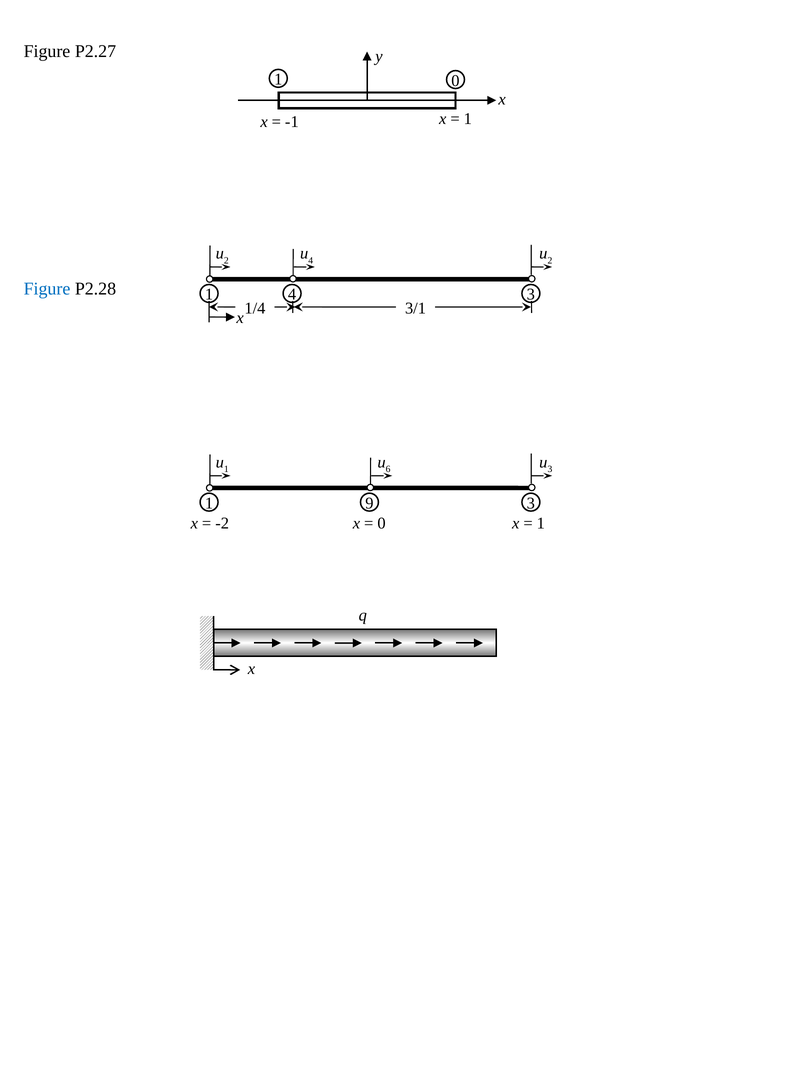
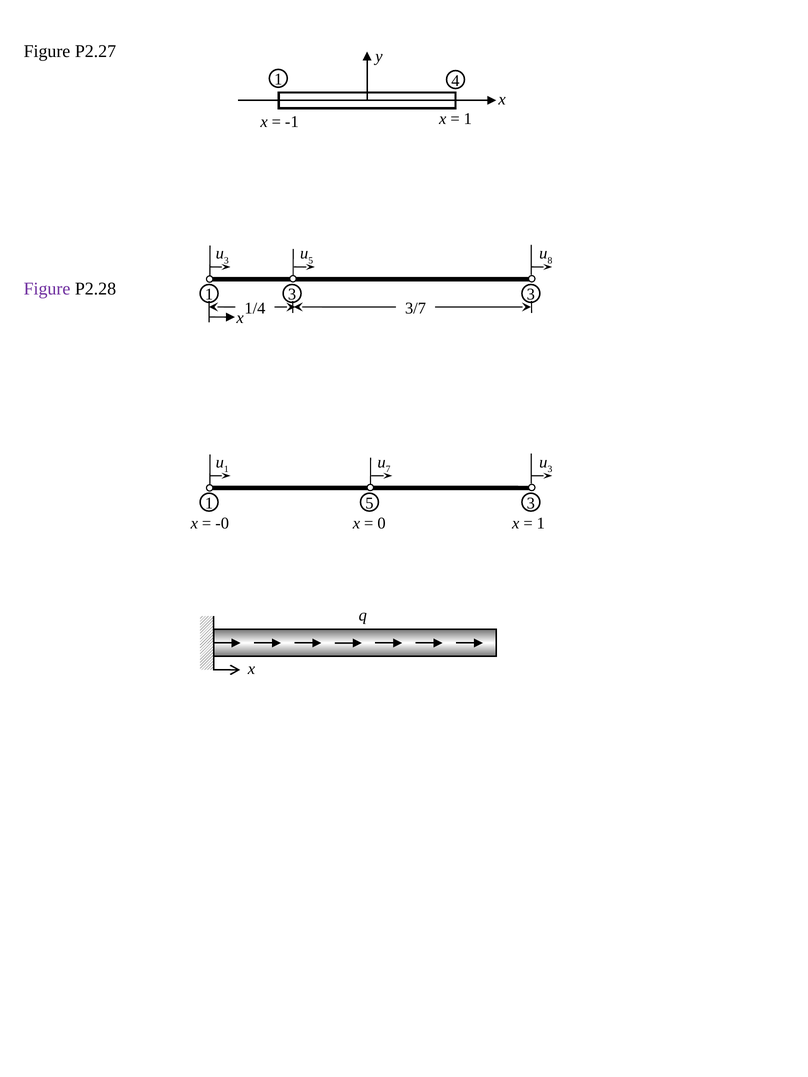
1 0: 0 -> 4
2 at (226, 261): 2 -> 3
4 at (311, 261): 4 -> 5
2 at (550, 261): 2 -> 8
Figure at (47, 289) colour: blue -> purple
1 4: 4 -> 3
3/1: 3/1 -> 3/7
6: 6 -> 7
1 9: 9 -> 5
-2: -2 -> -0
